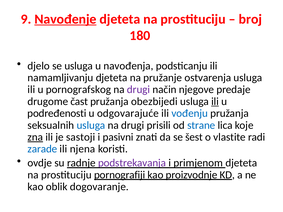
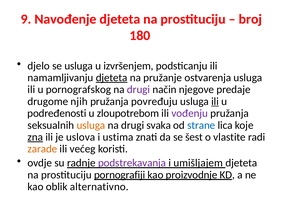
Navođenje underline: present -> none
navođenja: navođenja -> izvršenjem
djeteta at (112, 78) underline: none -> present
čast: čast -> njih
obezbijedi: obezbijedi -> povređuju
odgovarajuće: odgovarajuće -> zloupotrebom
vođenju colour: blue -> purple
usluga at (91, 125) colour: blue -> orange
prisili: prisili -> svaka
sastoji: sastoji -> uslova
pasivni: pasivni -> ustima
zarade colour: blue -> orange
njena: njena -> većeg
primjenom: primjenom -> umišljajem
dogovaranje: dogovaranje -> alternativno
